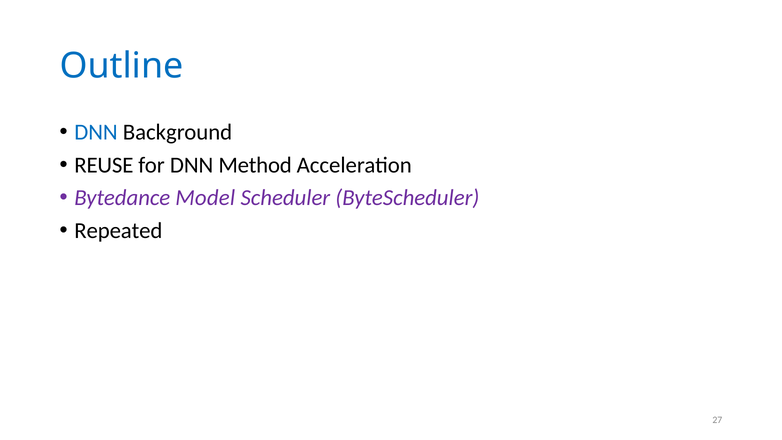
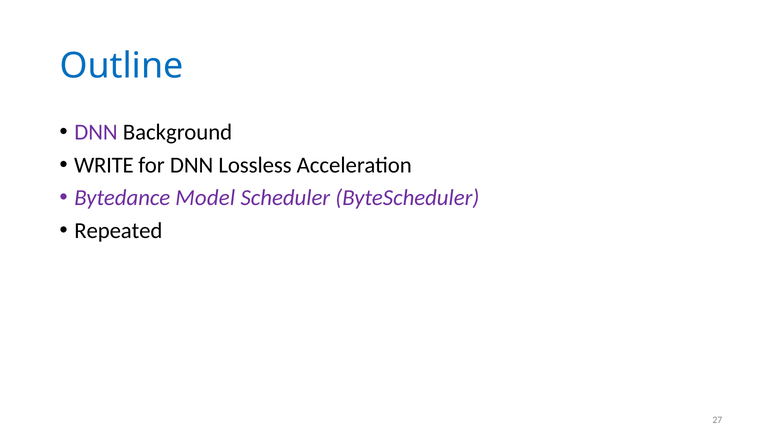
DNN at (96, 132) colour: blue -> purple
REUSE: REUSE -> WRITE
Method: Method -> Lossless
